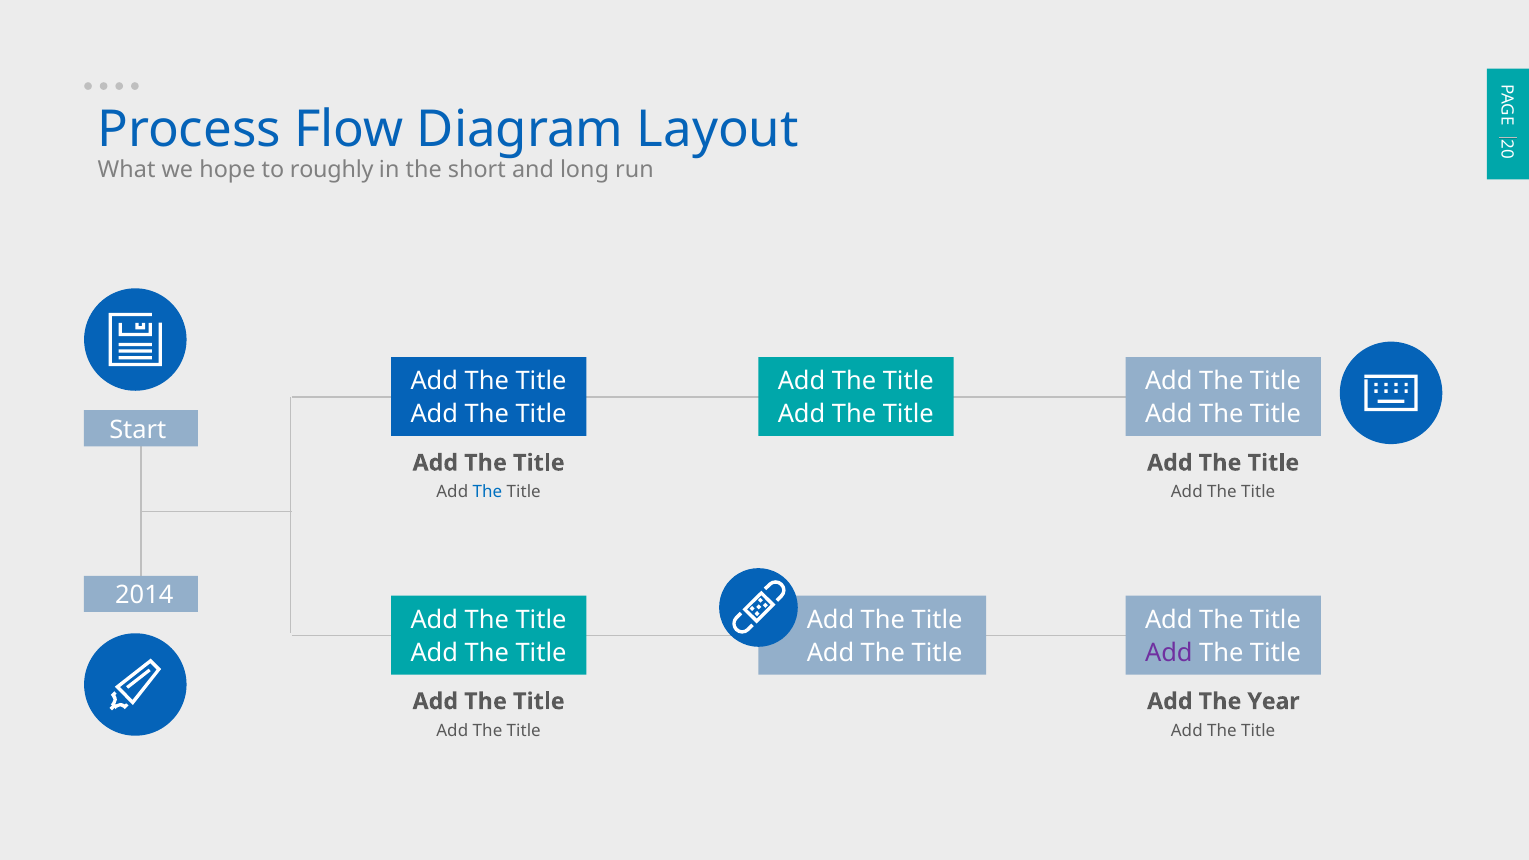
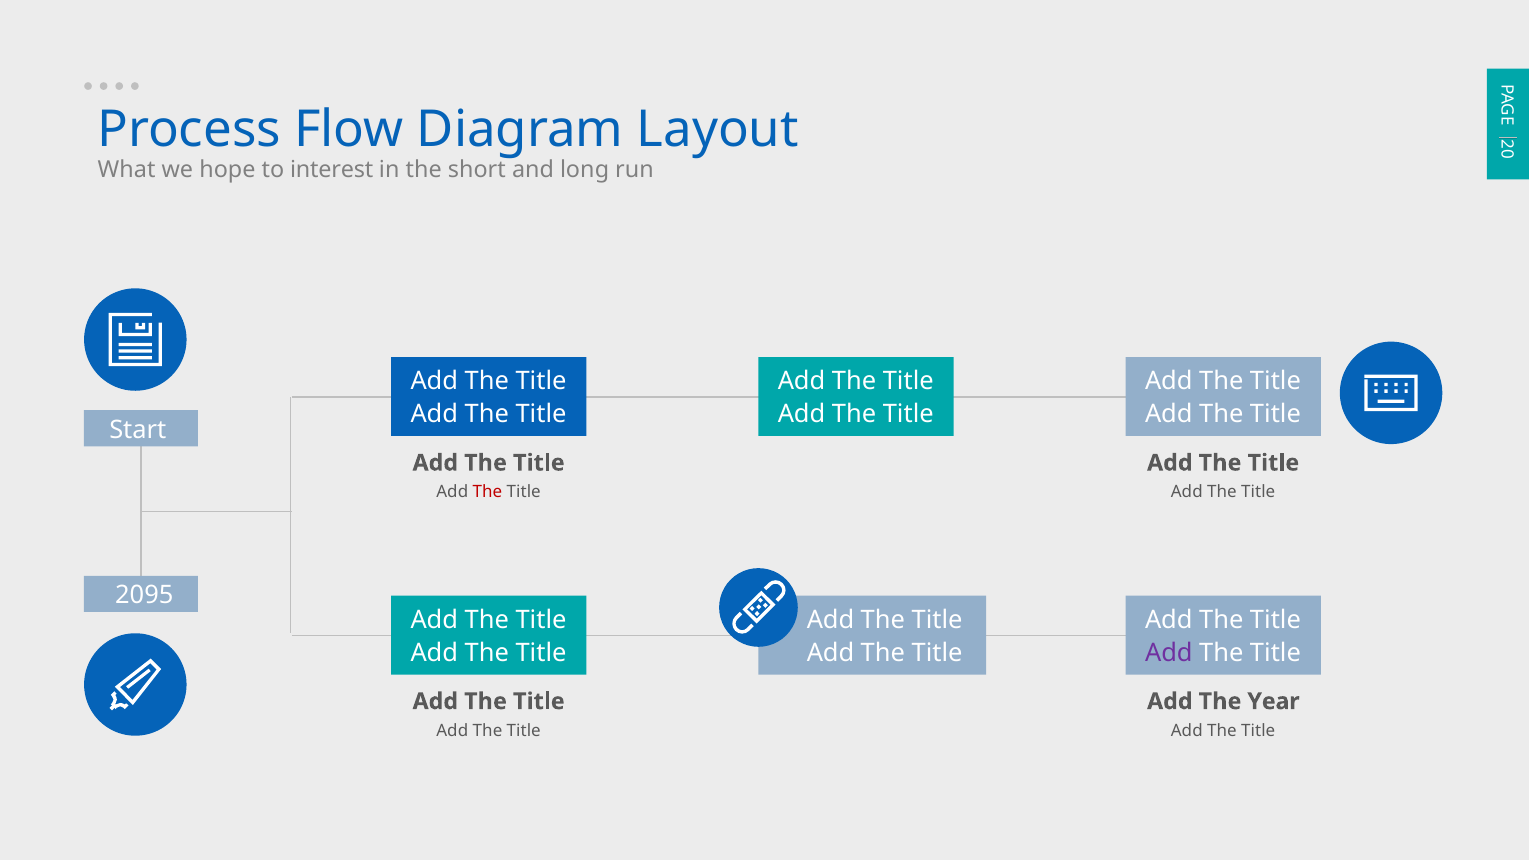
roughly: roughly -> interest
The at (487, 492) colour: blue -> red
2014: 2014 -> 2095
